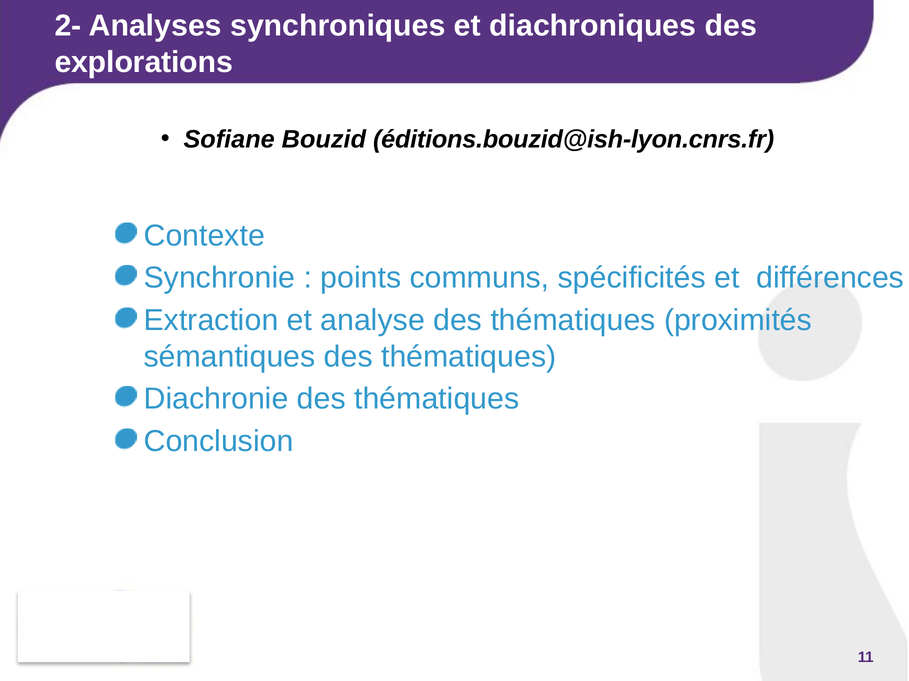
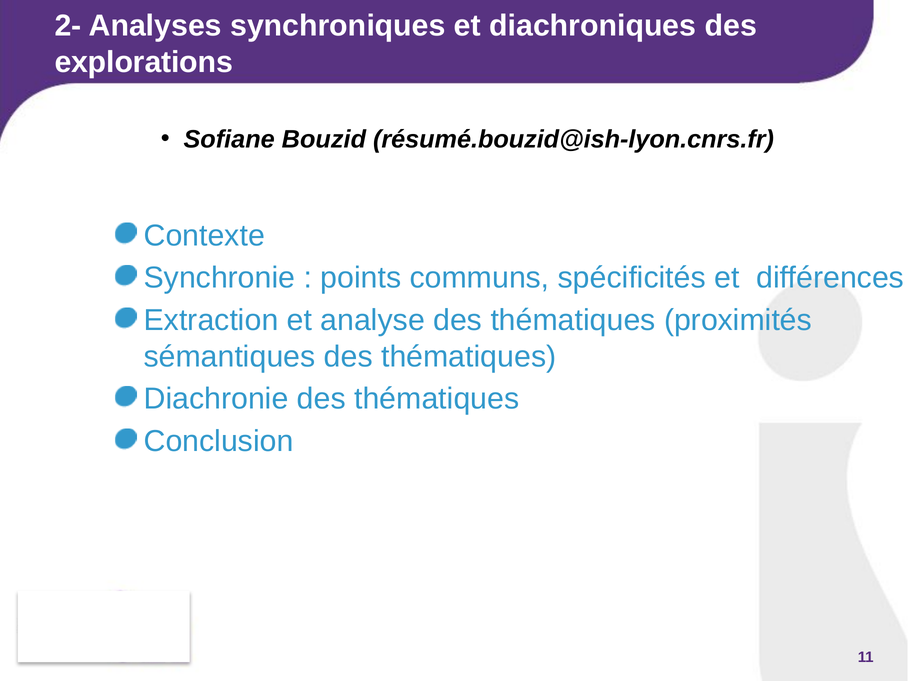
éditions.bouzid@ish-lyon.cnrs.fr: éditions.bouzid@ish-lyon.cnrs.fr -> résumé.bouzid@ish-lyon.cnrs.fr
